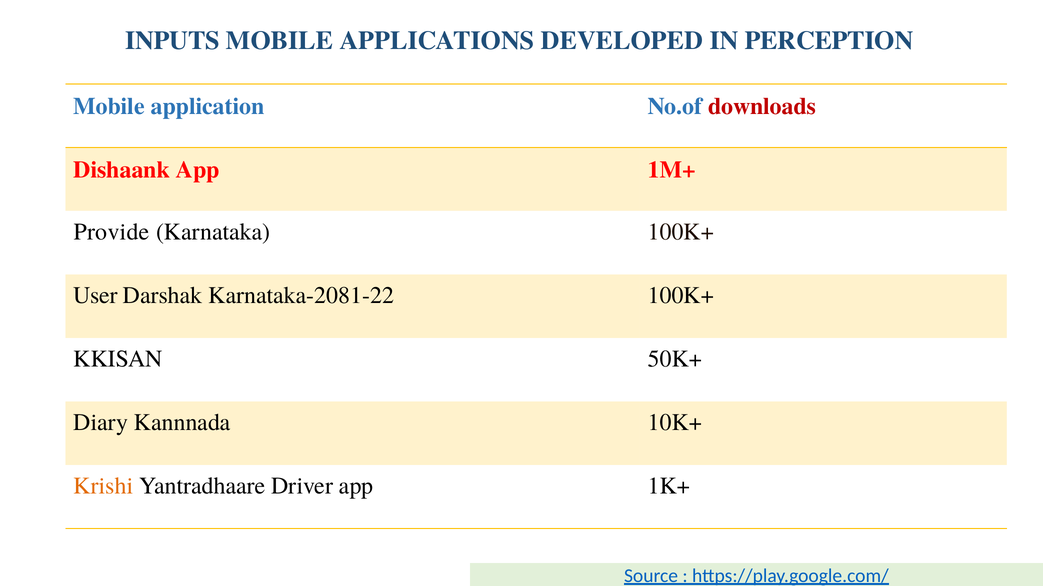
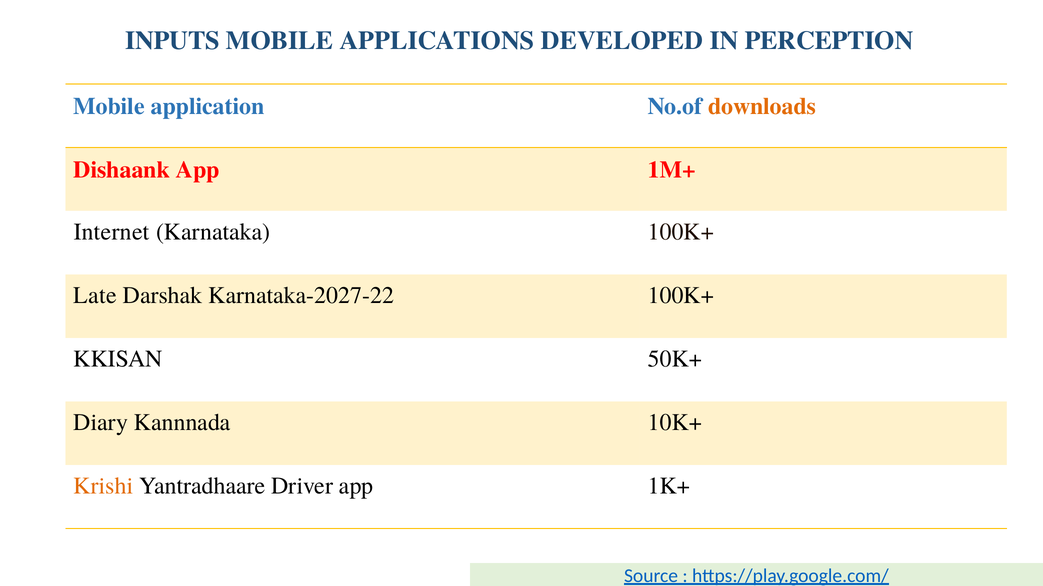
downloads colour: red -> orange
Provide: Provide -> Internet
User: User -> Late
Karnataka-2081-22: Karnataka-2081-22 -> Karnataka-2027-22
